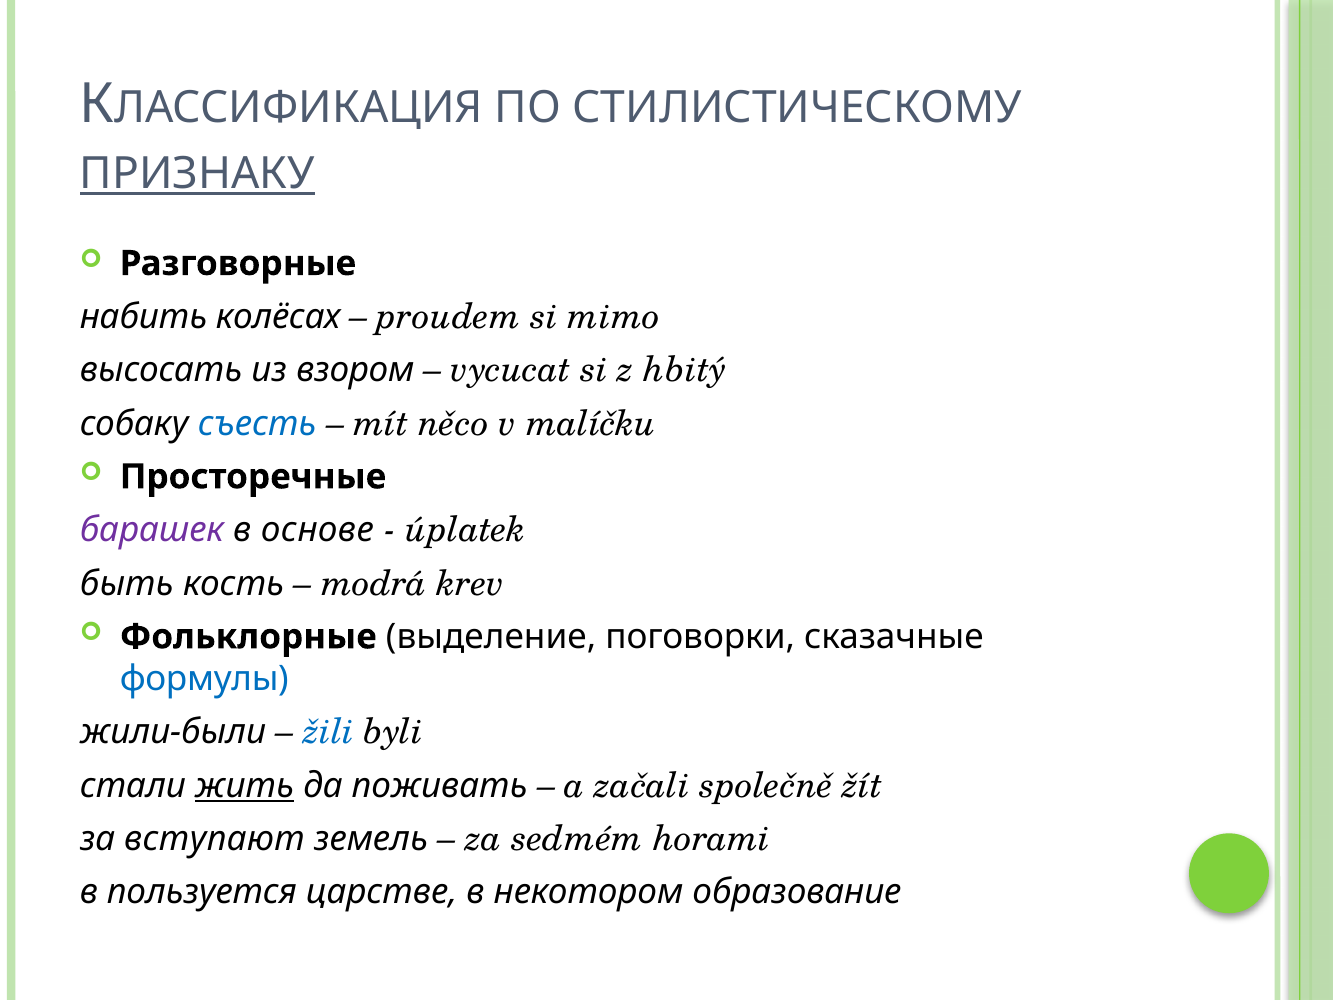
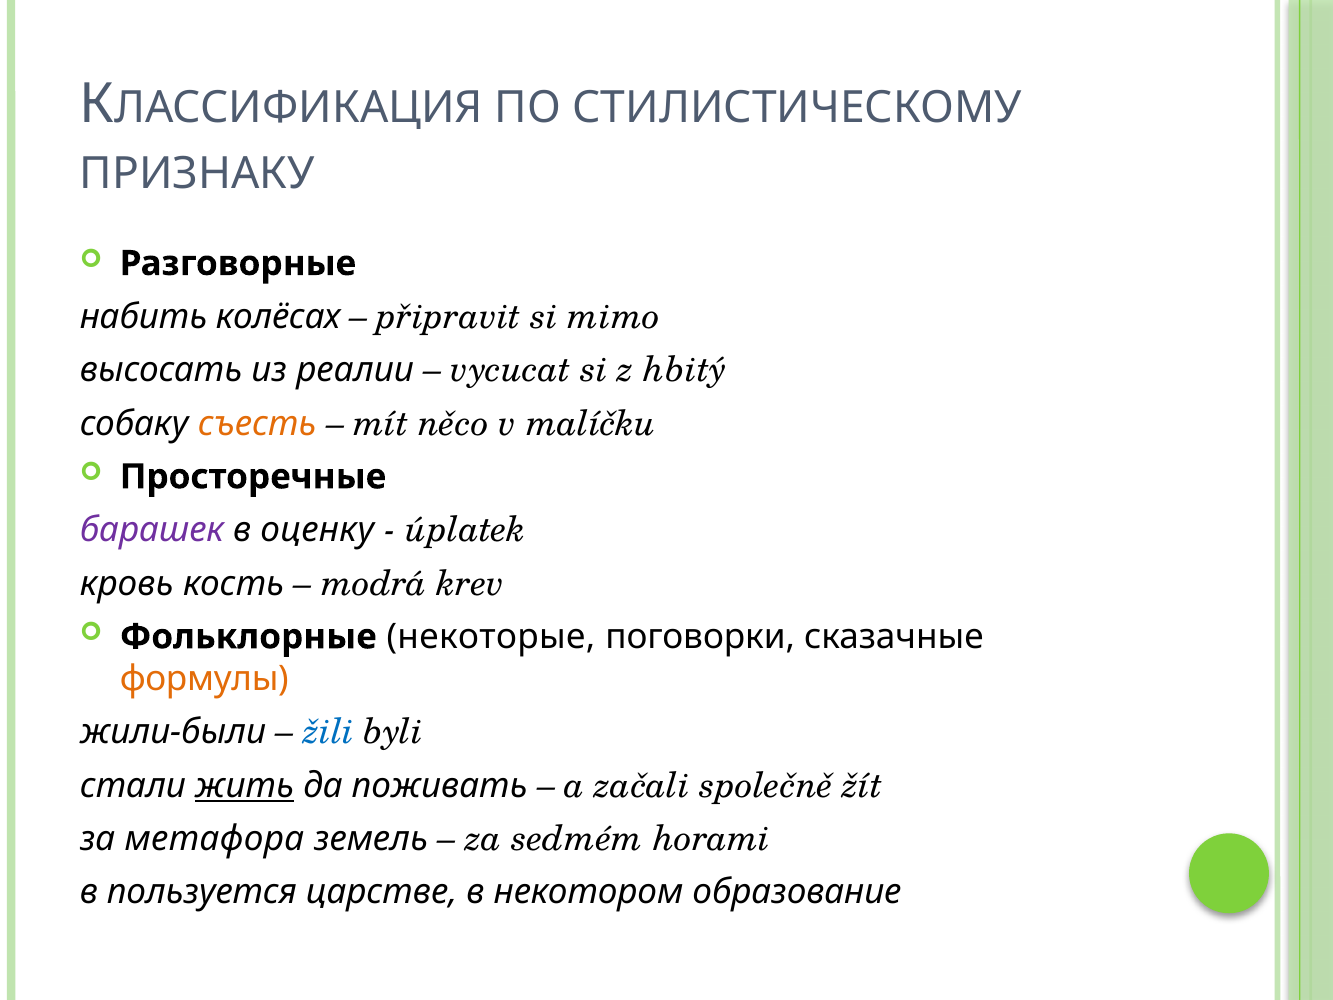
ПРИЗНАКУ underline: present -> none
proudem: proudem -> připravit
взором: взором -> реалии
съесть colour: blue -> orange
основе: основе -> оценку
быть: быть -> кровь
выделение: выделение -> некоторые
формулы colour: blue -> orange
вступают: вступают -> метафора
